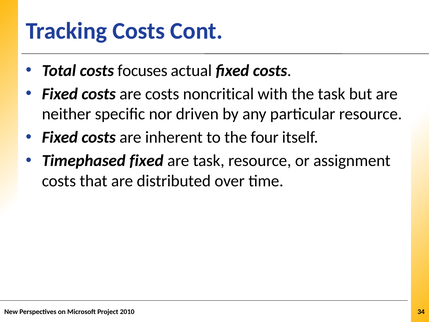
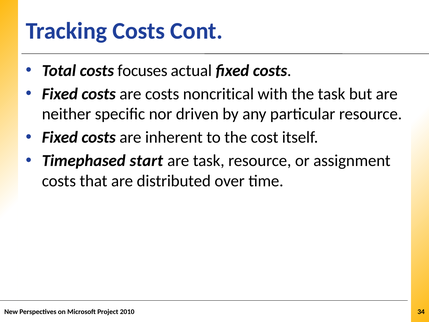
four: four -> cost
Timephased fixed: fixed -> start
